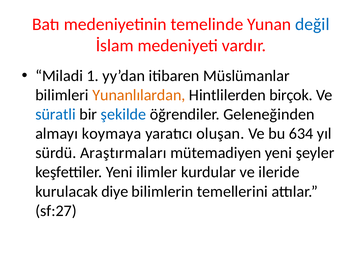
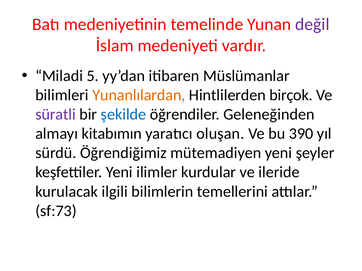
değil colour: blue -> purple
1: 1 -> 5
süratli colour: blue -> purple
koymaya: koymaya -> kitabımın
634: 634 -> 390
Araştırmaları: Araştırmaları -> Öğrendiğimiz
diye: diye -> ilgili
sf:27: sf:27 -> sf:73
